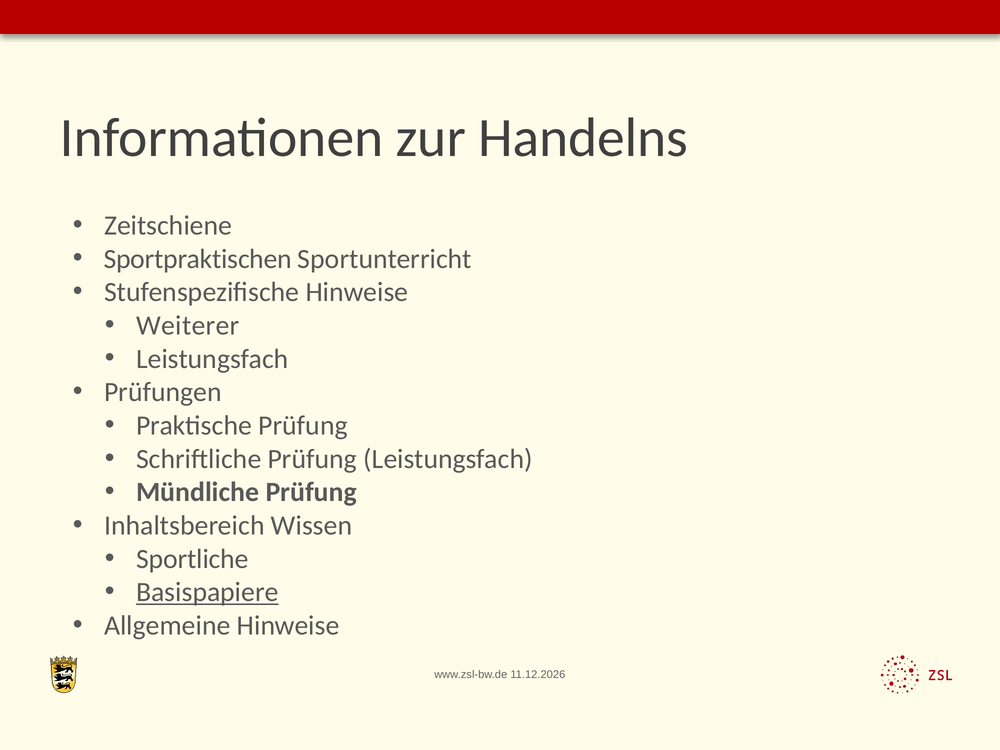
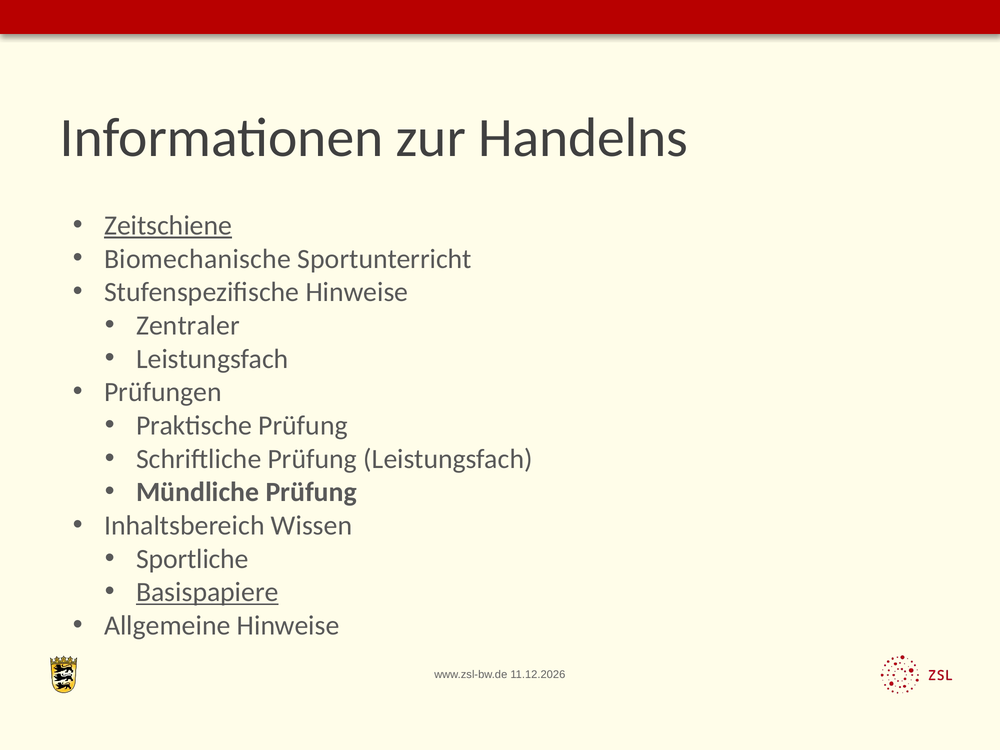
Zeitschiene underline: none -> present
Sportpraktischen: Sportpraktischen -> Biomechanische
Weiterer: Weiterer -> Zentraler
